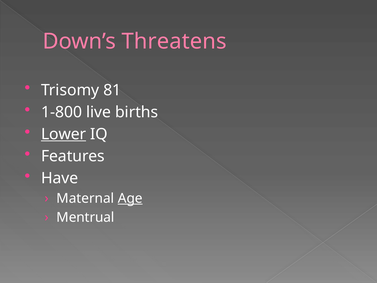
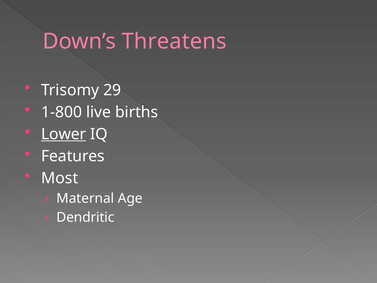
81: 81 -> 29
Have: Have -> Most
Age underline: present -> none
Mentrual: Mentrual -> Dendritic
